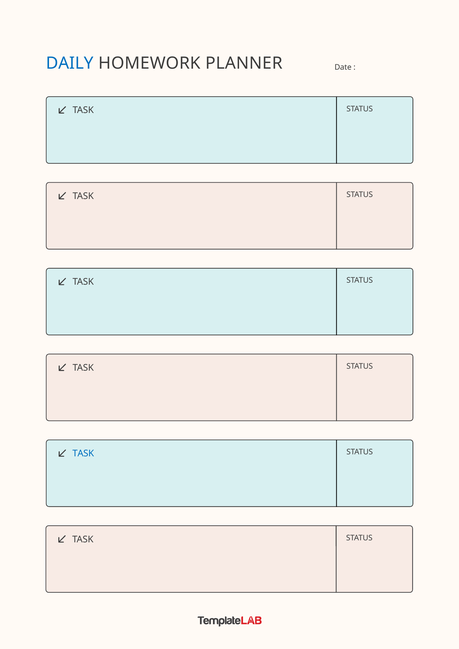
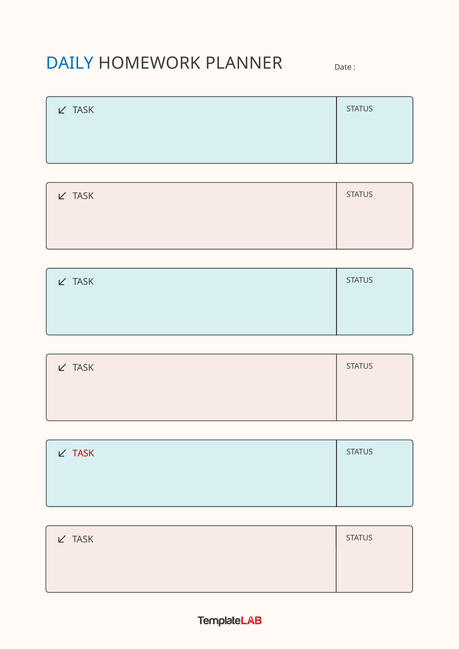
TASK at (83, 454) colour: blue -> red
